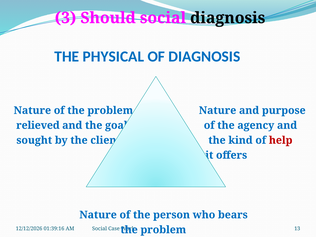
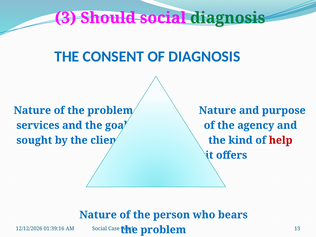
diagnosis at (228, 18) colour: black -> green
PHYSICAL: PHYSICAL -> CONSENT
relieved: relieved -> services
